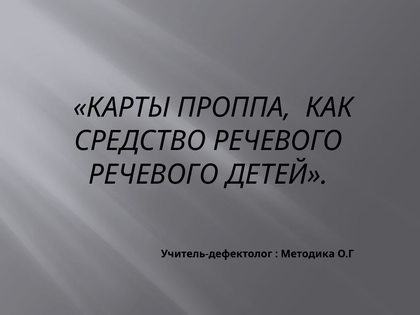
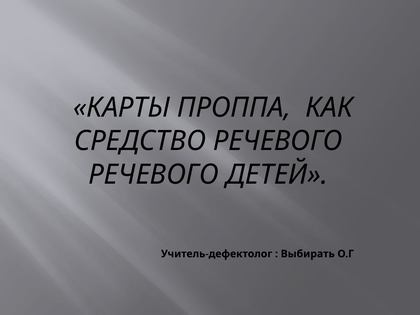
Методика: Методика -> Выбирать
